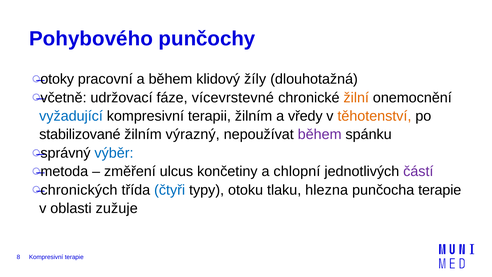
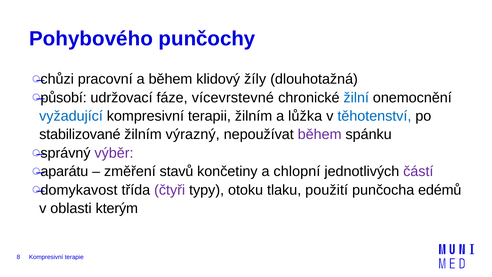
otoky: otoky -> chůzi
včetně: včetně -> působí
žilní colour: orange -> blue
vředy: vředy -> lůžka
těhotenství colour: orange -> blue
výběr colour: blue -> purple
metoda: metoda -> aparátu
ulcus: ulcus -> stavů
chronických: chronických -> domykavost
čtyři colour: blue -> purple
hlezna: hlezna -> použití
punčocha terapie: terapie -> edémů
zužuje: zužuje -> kterým
